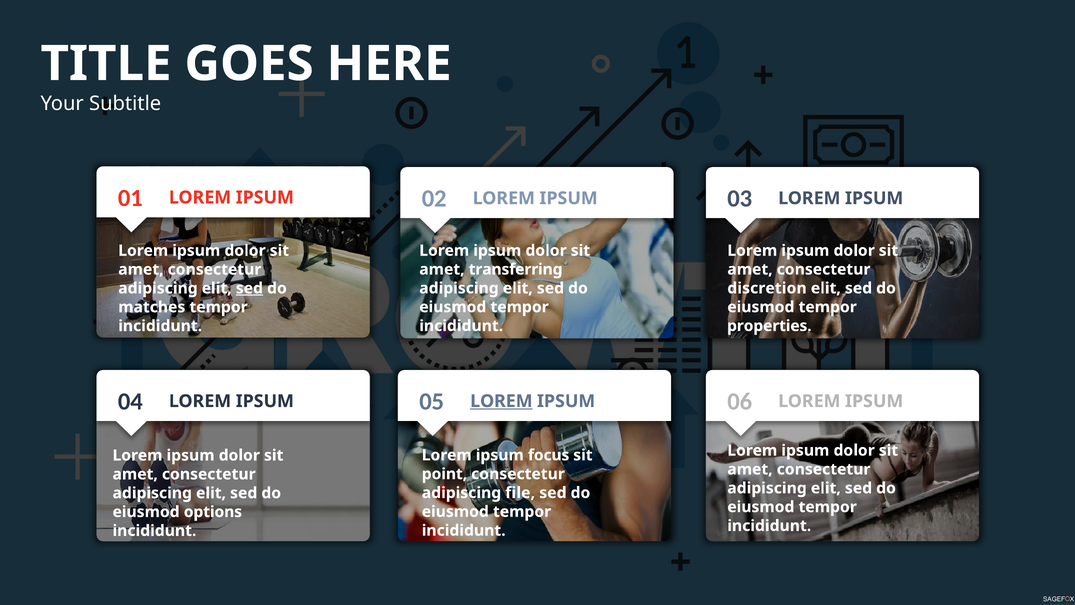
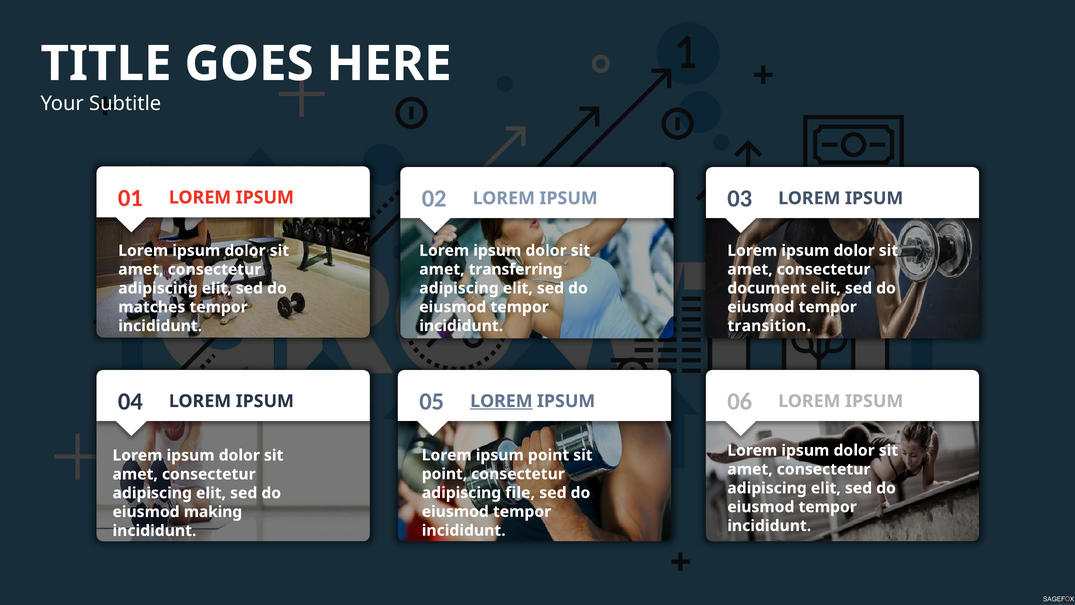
discretion: discretion -> document
sed at (249, 288) underline: present -> none
properties: properties -> transition
ipsum focus: focus -> point
options: options -> making
